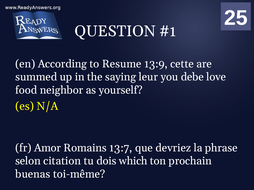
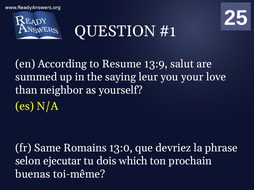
cette: cette -> salut
debe: debe -> your
food: food -> than
Amor: Amor -> Same
13:7: 13:7 -> 13:0
citation: citation -> ejecutar
